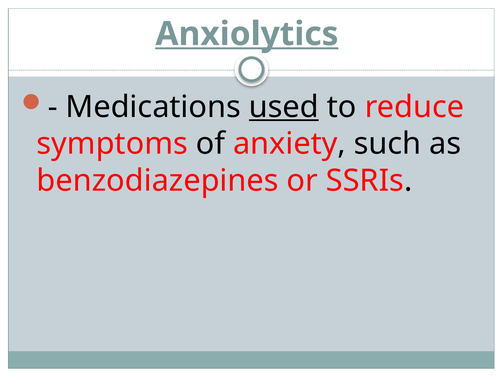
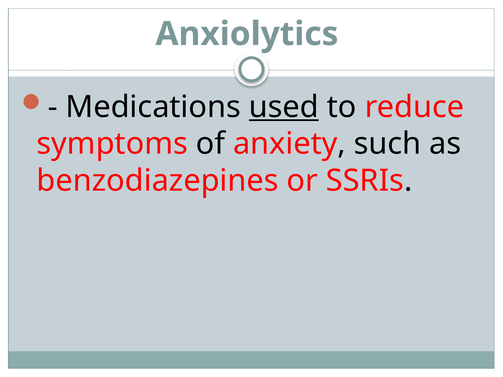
Anxiolytics underline: present -> none
